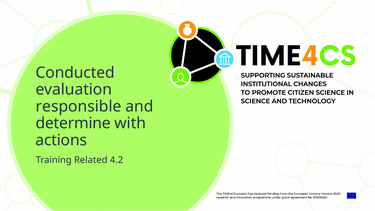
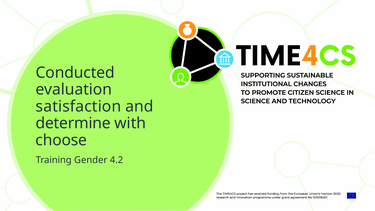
responsible: responsible -> satisfaction
actions: actions -> choose
Related: Related -> Gender
